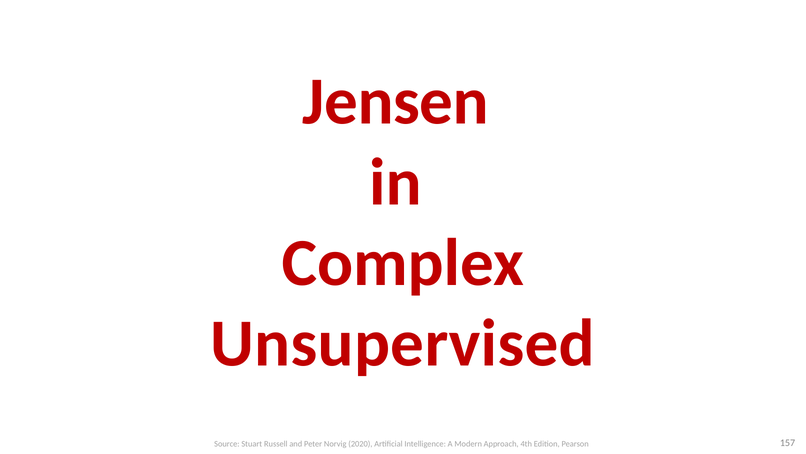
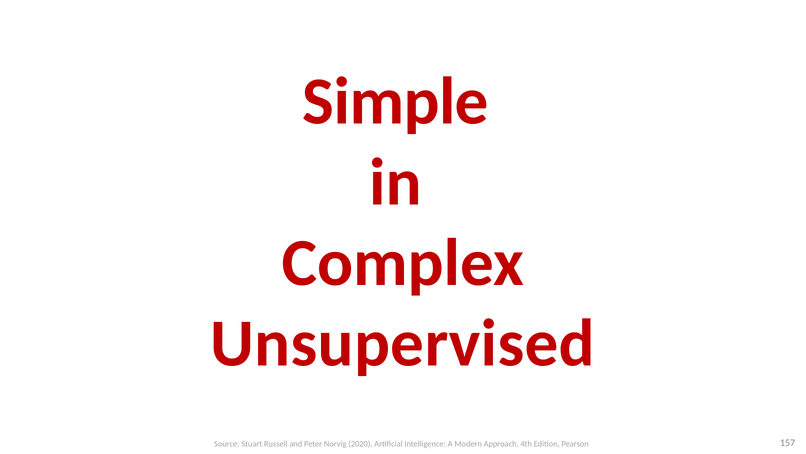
Jensen: Jensen -> Simple
